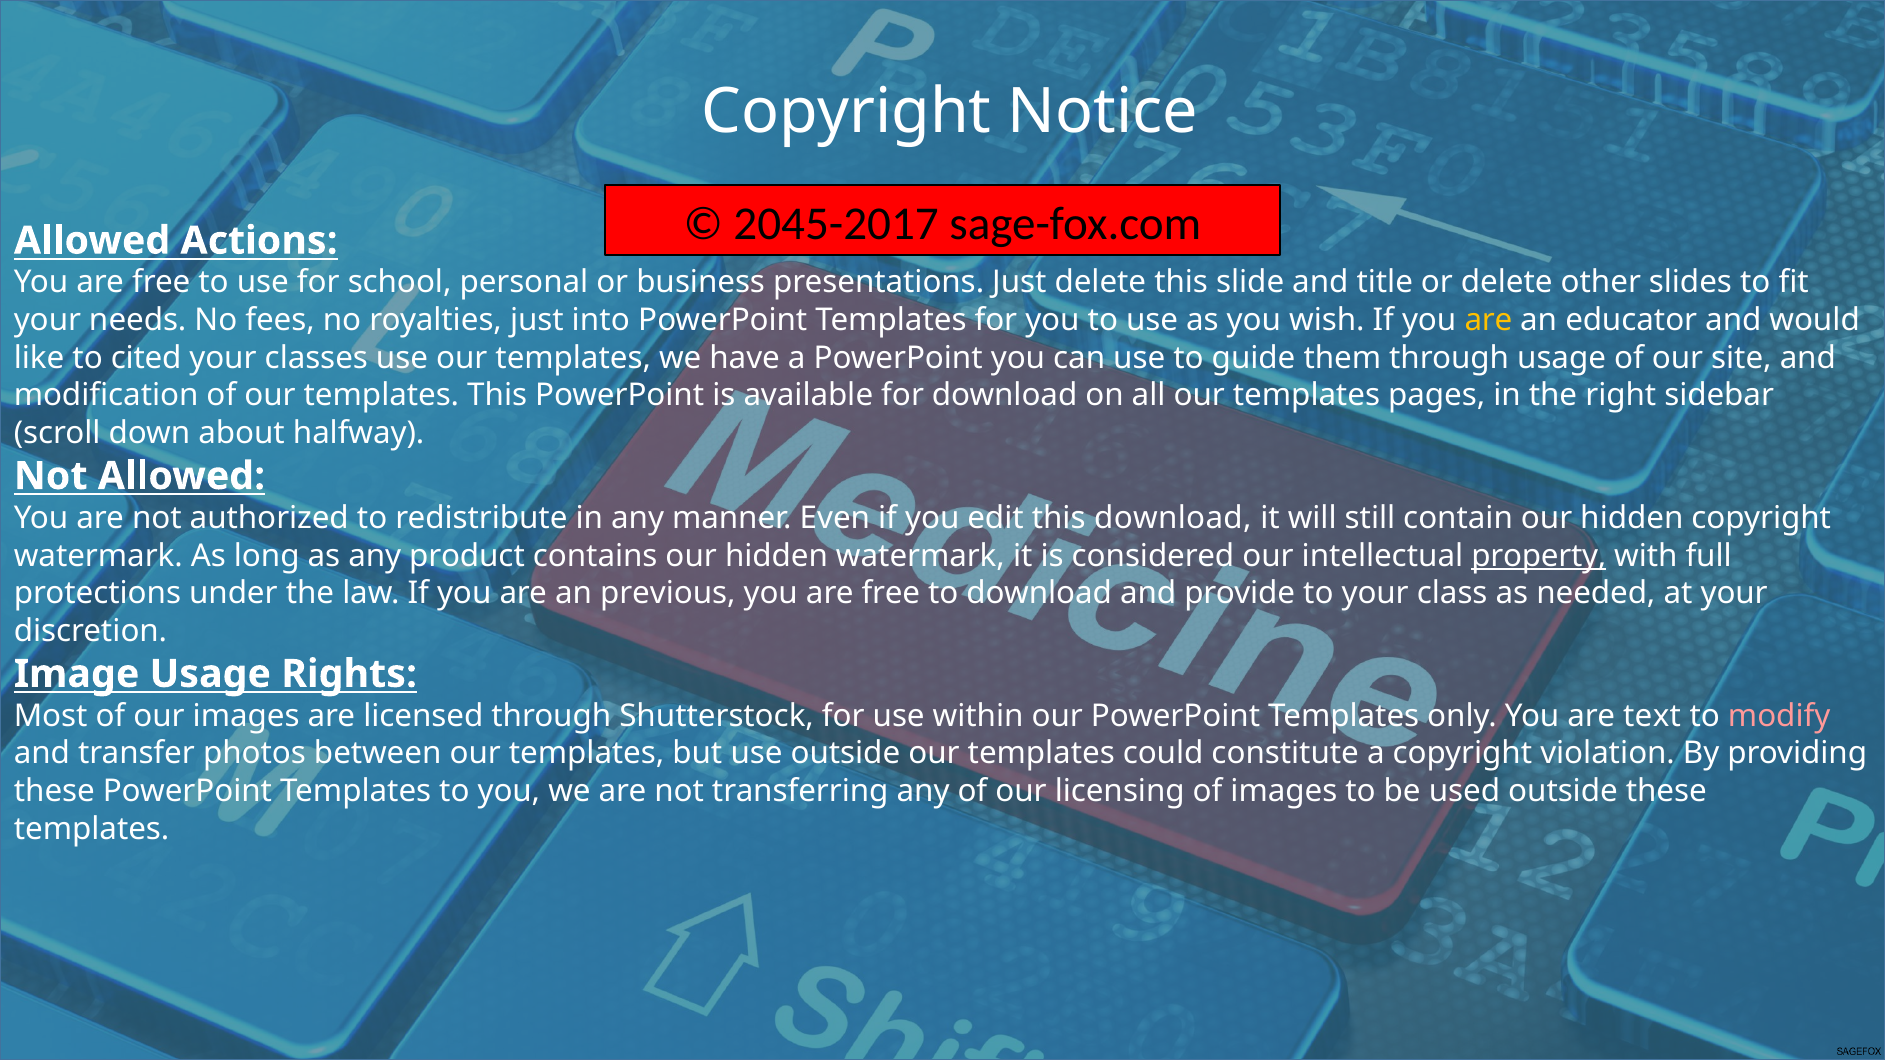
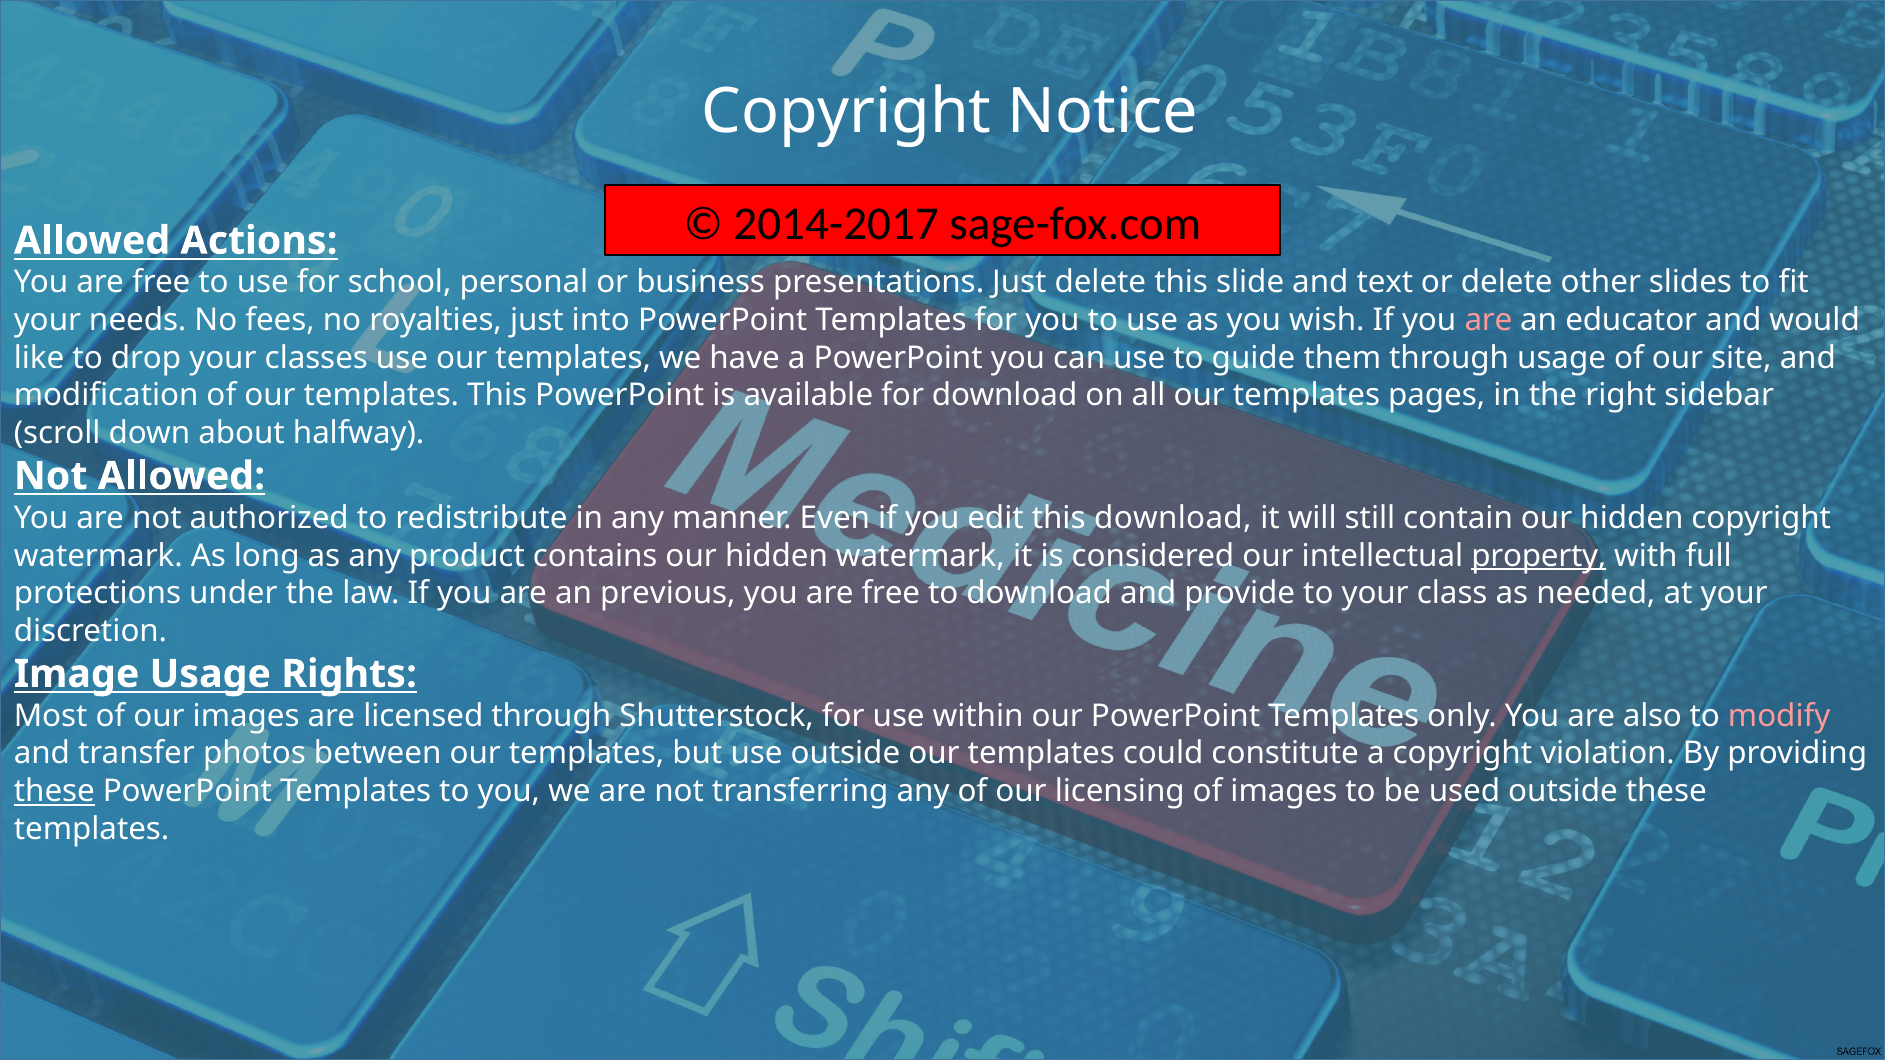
2045-2017: 2045-2017 -> 2014-2017
title: title -> text
are at (1488, 320) colour: yellow -> pink
cited: cited -> drop
text: text -> also
these at (54, 791) underline: none -> present
